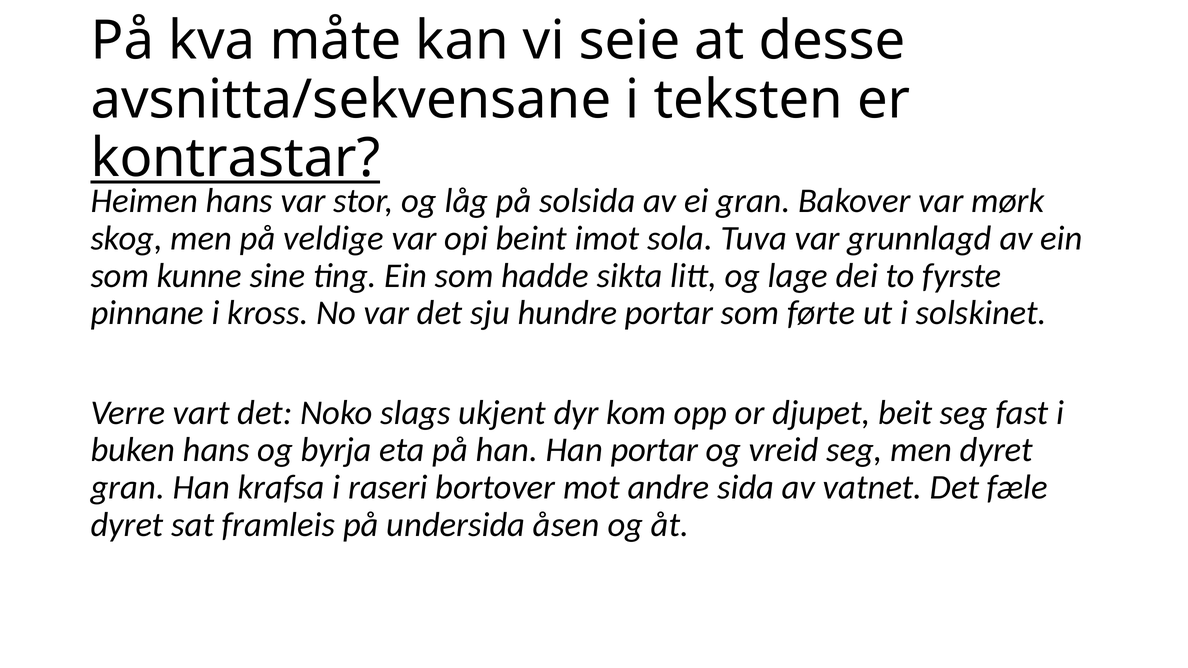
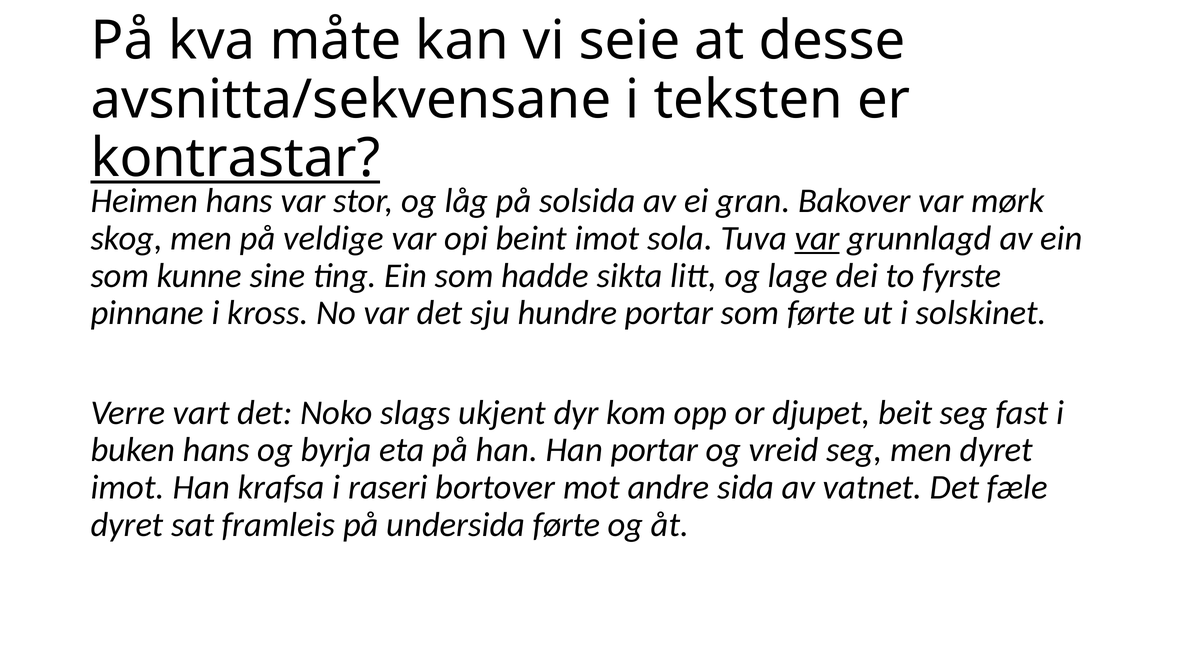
var at (817, 238) underline: none -> present
gran at (128, 488): gran -> imot
undersida åsen: åsen -> førte
